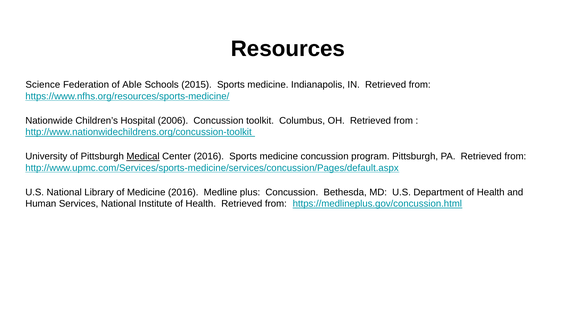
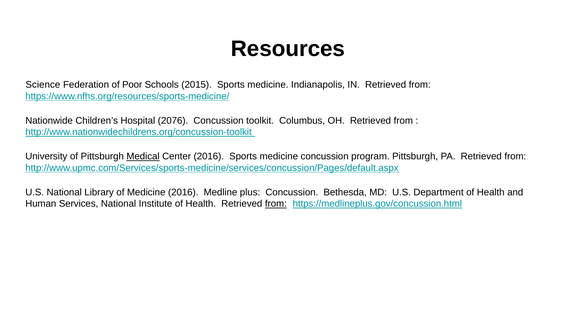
Able: Able -> Poor
2006: 2006 -> 2076
from at (276, 204) underline: none -> present
